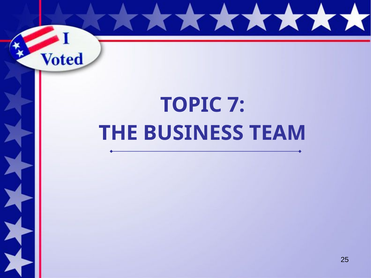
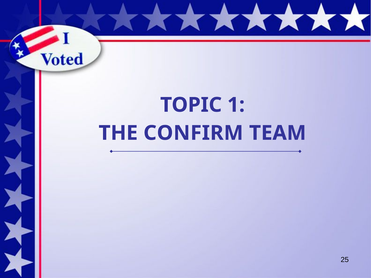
7: 7 -> 1
BUSINESS: BUSINESS -> CONFIRM
